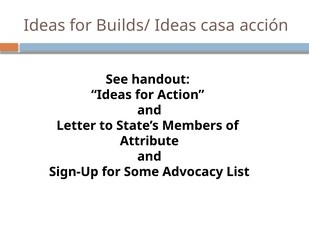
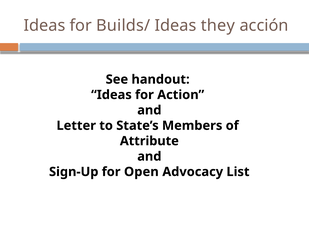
casa: casa -> they
Some: Some -> Open
